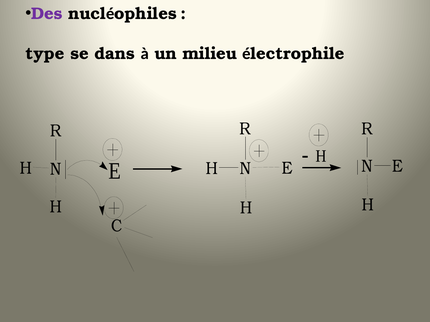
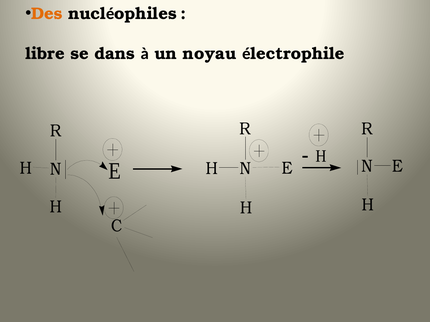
Des colour: purple -> orange
type: type -> libre
milieu: milieu -> noyau
